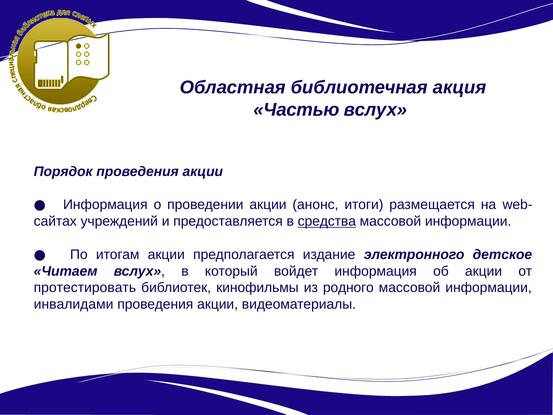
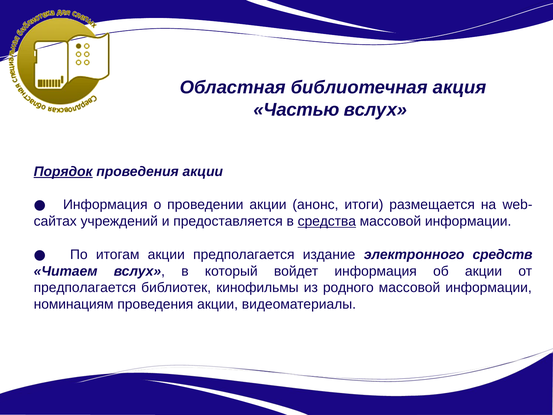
Порядок underline: none -> present
детское: детское -> средств
протестировать at (85, 288): протестировать -> предполагается
инвалидами: инвалидами -> номинациям
